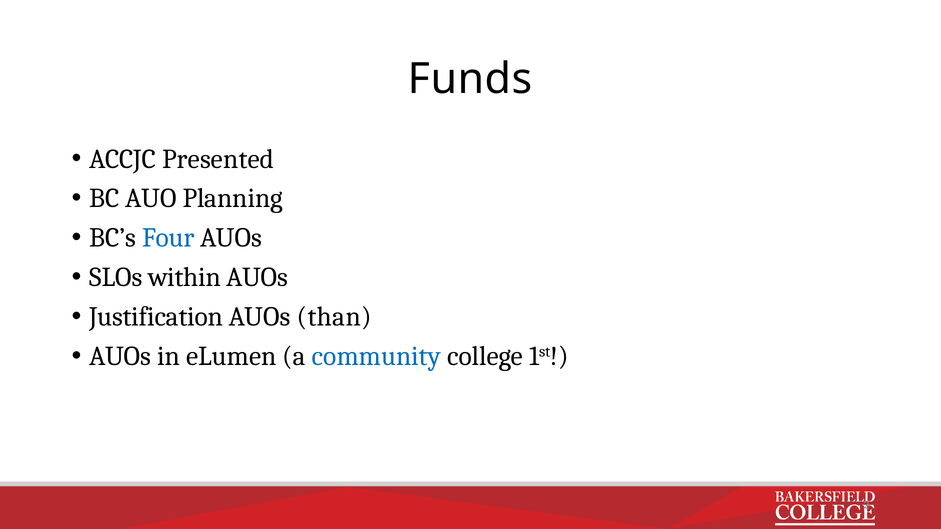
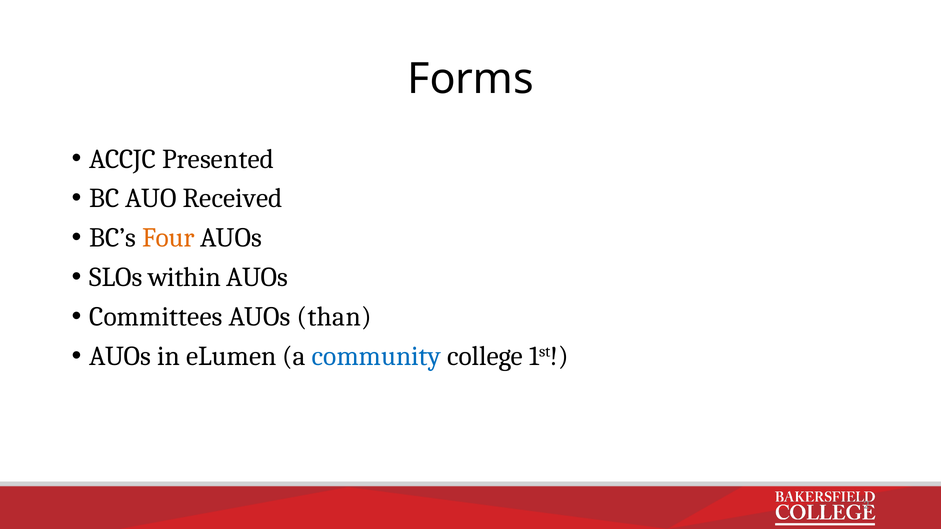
Funds: Funds -> Forms
Planning: Planning -> Received
Four colour: blue -> orange
Justification: Justification -> Committees
